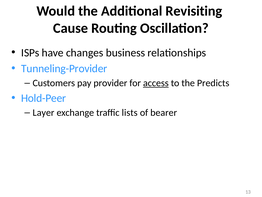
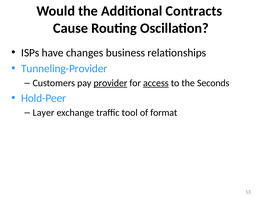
Revisiting: Revisiting -> Contracts
provider underline: none -> present
Predicts: Predicts -> Seconds
lists: lists -> tool
bearer: bearer -> format
